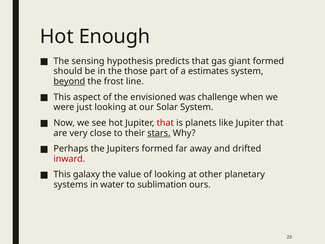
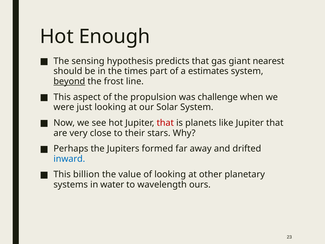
giant formed: formed -> nearest
those: those -> times
envisioned: envisioned -> propulsion
stars underline: present -> none
inward colour: red -> blue
galaxy: galaxy -> billion
sublimation: sublimation -> wavelength
